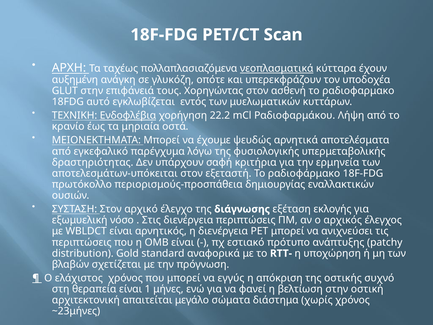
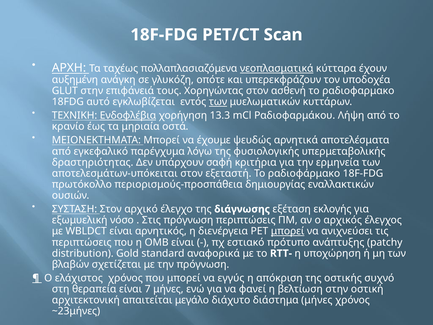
των at (218, 102) underline: none -> present
22.2: 22.2 -> 13.3
Στις διενέργεια: διενέργεια -> πρόγνωση
μπορεί at (288, 231) underline: none -> present
1: 1 -> 7
σώματα: σώματα -> διάχυτο
διάστημα χωρίς: χωρίς -> μήνες
